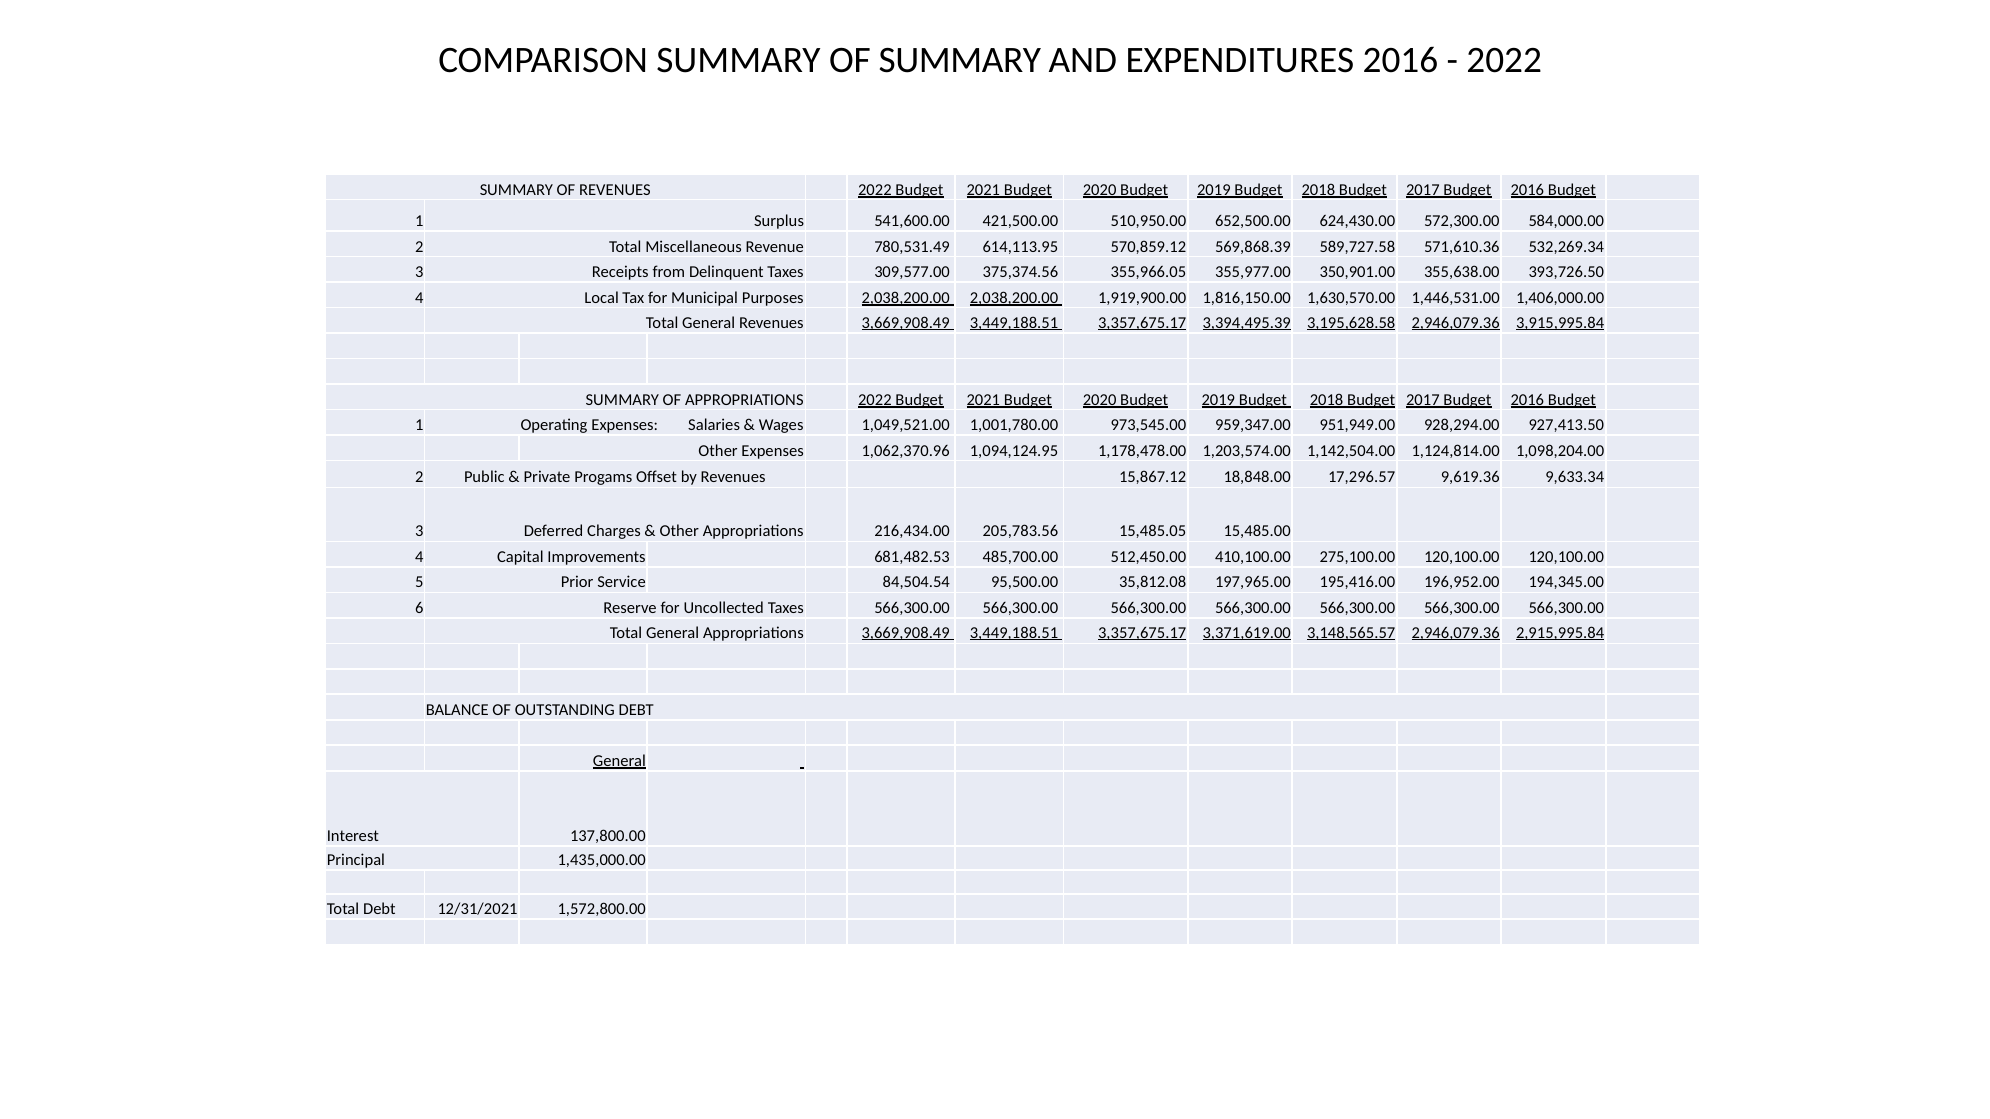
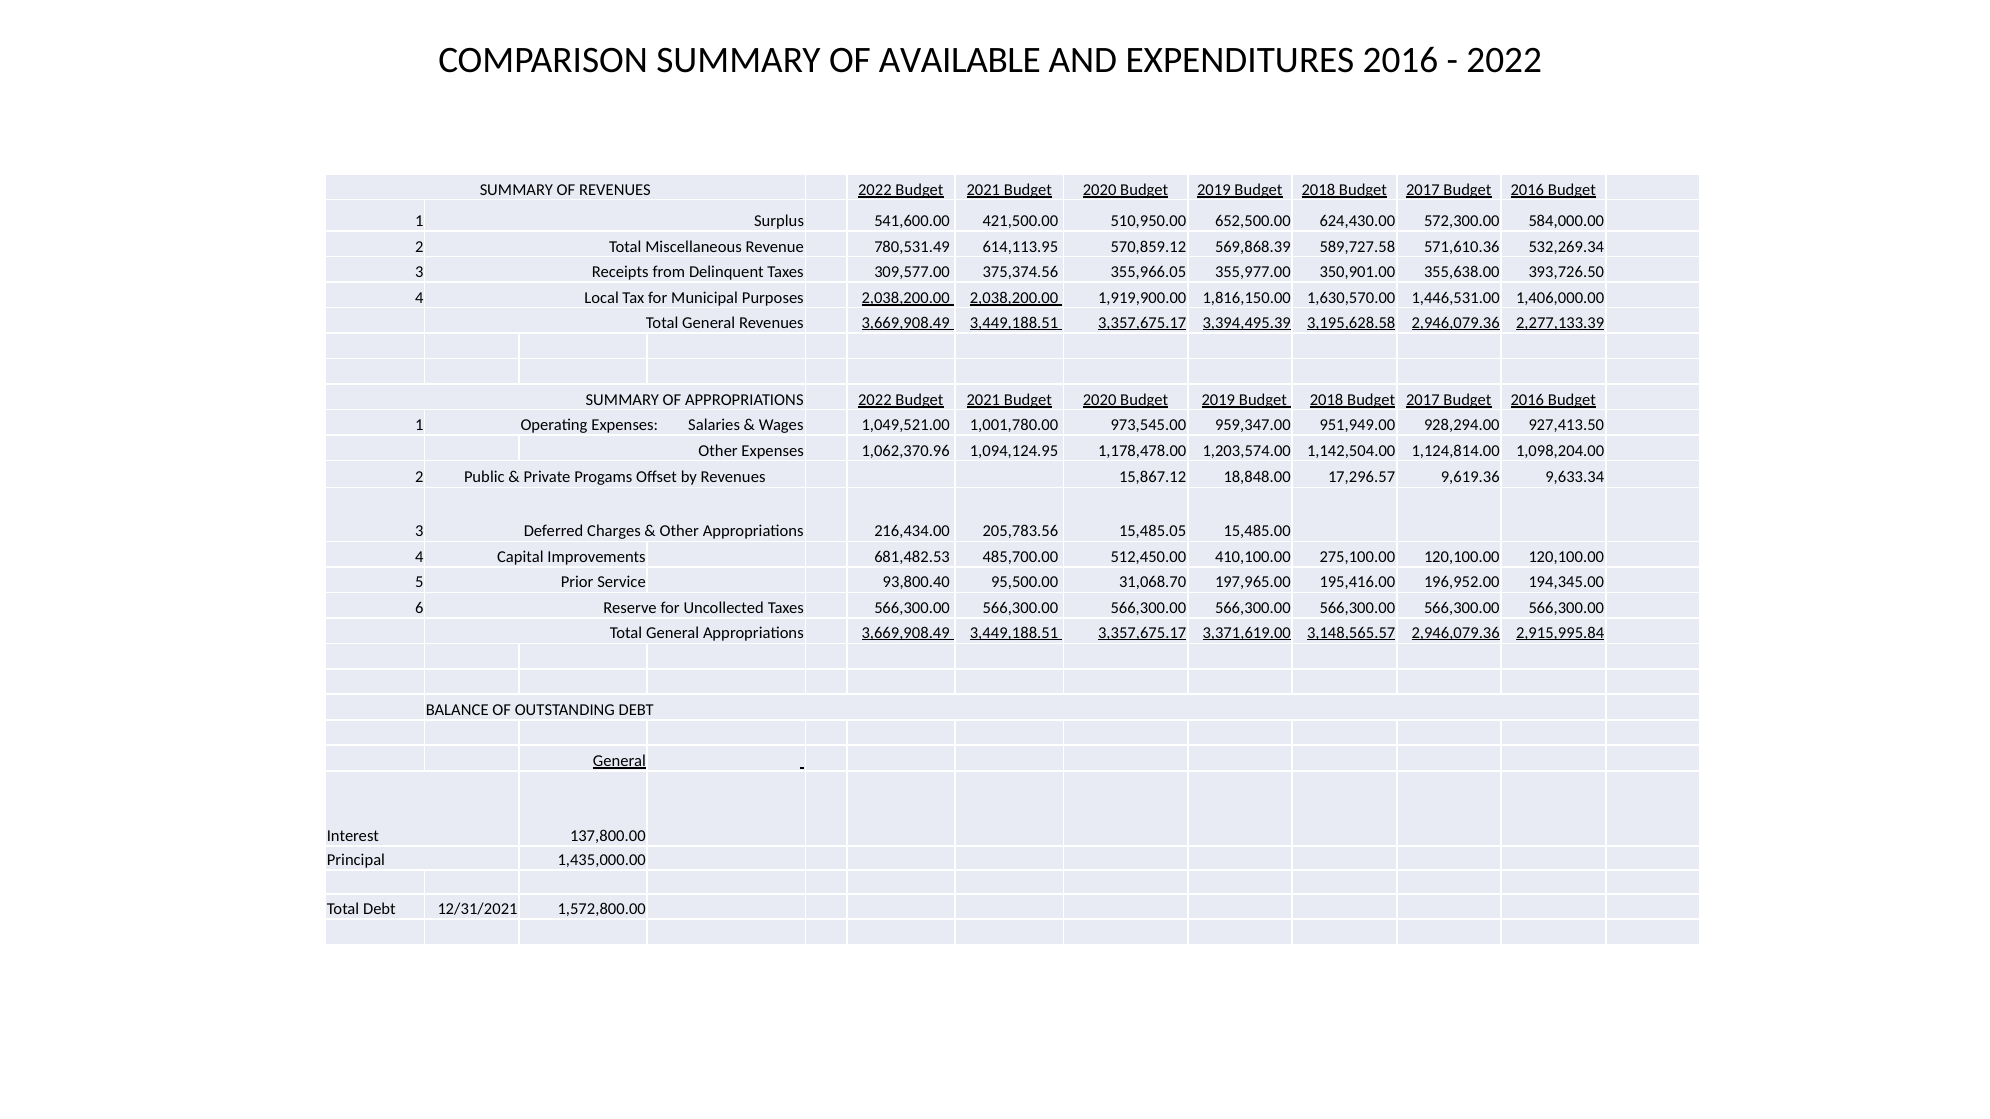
OF SUMMARY: SUMMARY -> AVAILABLE
3,915,995.84: 3,915,995.84 -> 2,277,133.39
84,504.54: 84,504.54 -> 93,800.40
35,812.08: 35,812.08 -> 31,068.70
